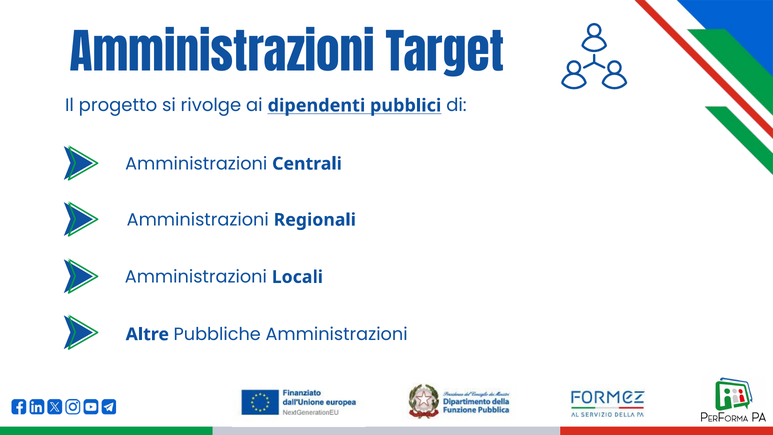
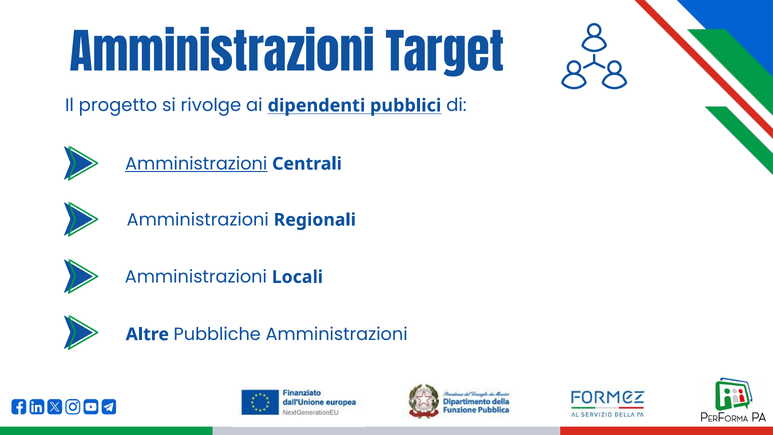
Amministrazioni at (196, 164) underline: none -> present
